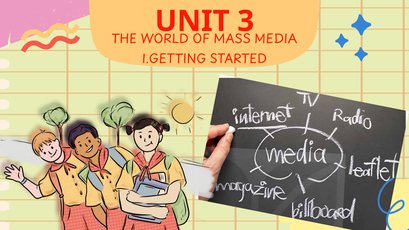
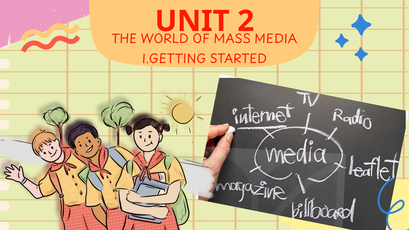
3: 3 -> 2
